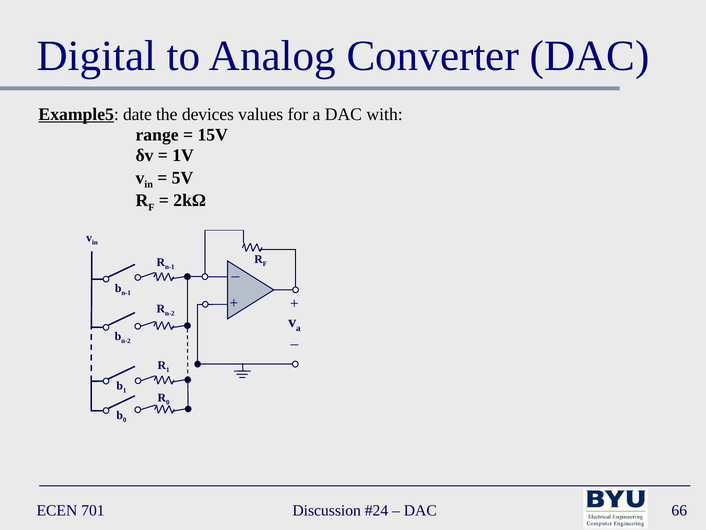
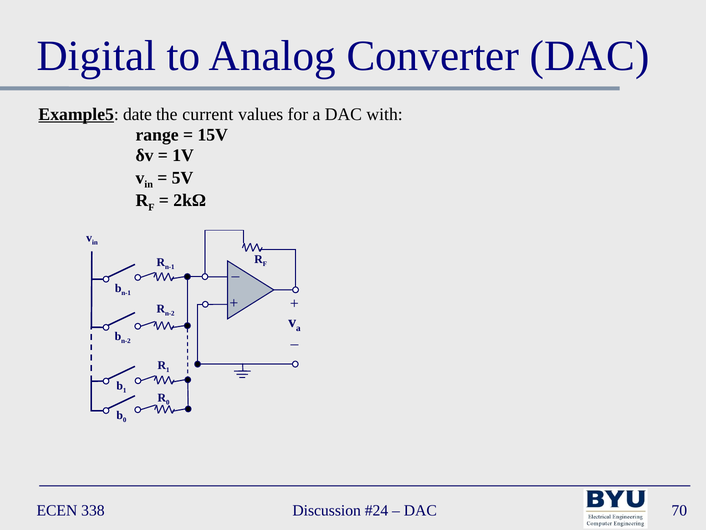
devices: devices -> current
701: 701 -> 338
66: 66 -> 70
